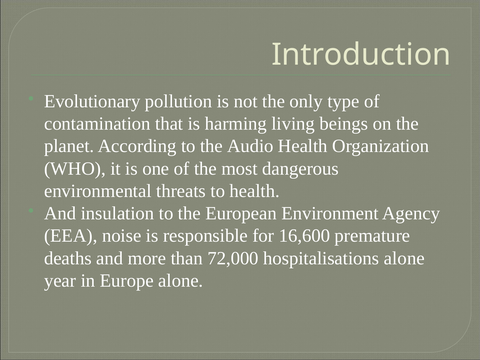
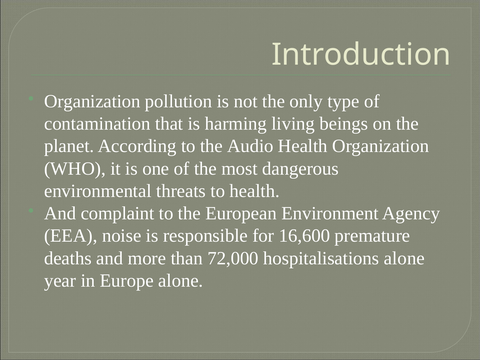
Evolutionary at (92, 101): Evolutionary -> Organization
insulation: insulation -> complaint
